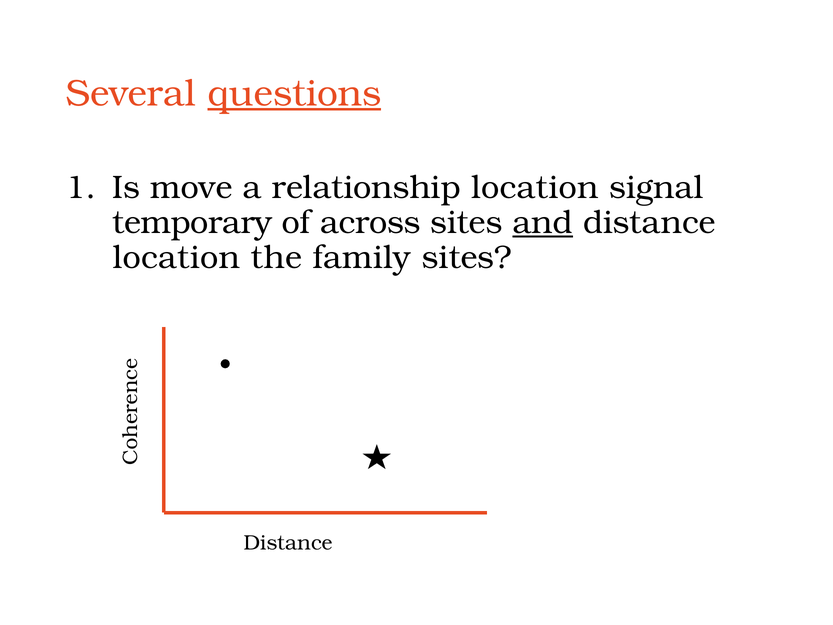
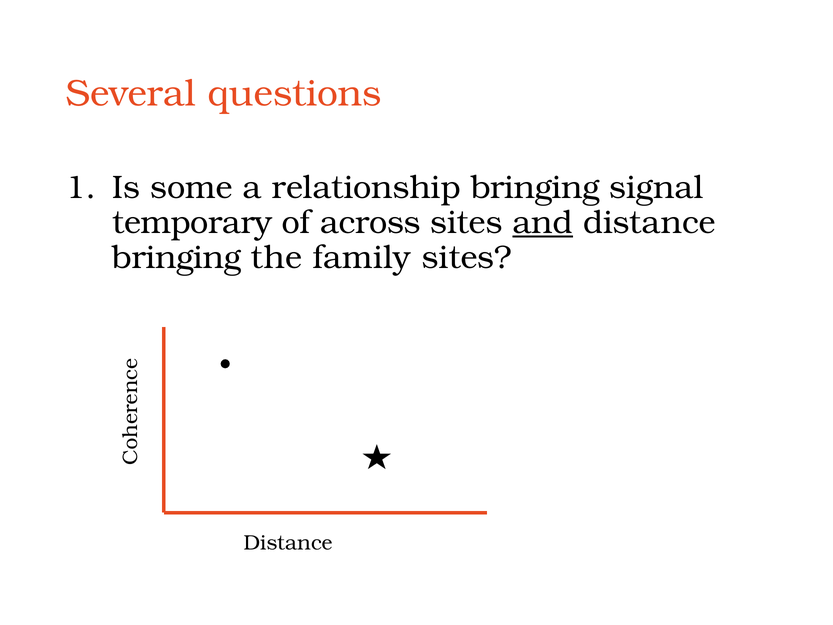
questions underline: present -> none
move: move -> some
relationship location: location -> bringing
location at (176, 258): location -> bringing
